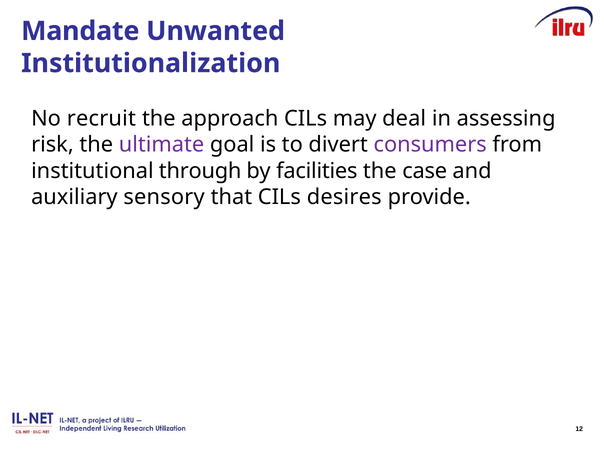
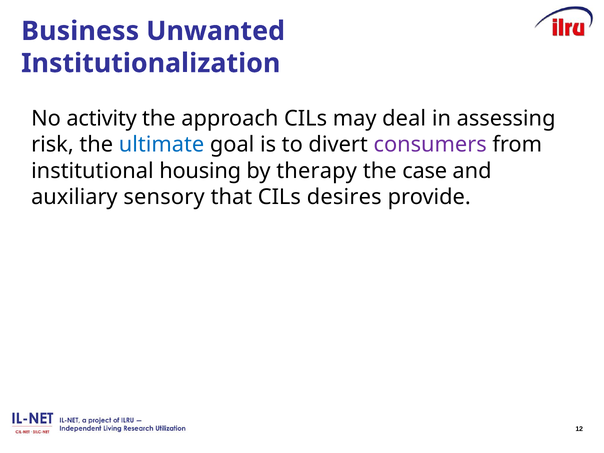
Mandate: Mandate -> Business
recruit: recruit -> activity
ultimate colour: purple -> blue
through: through -> housing
facilities: facilities -> therapy
